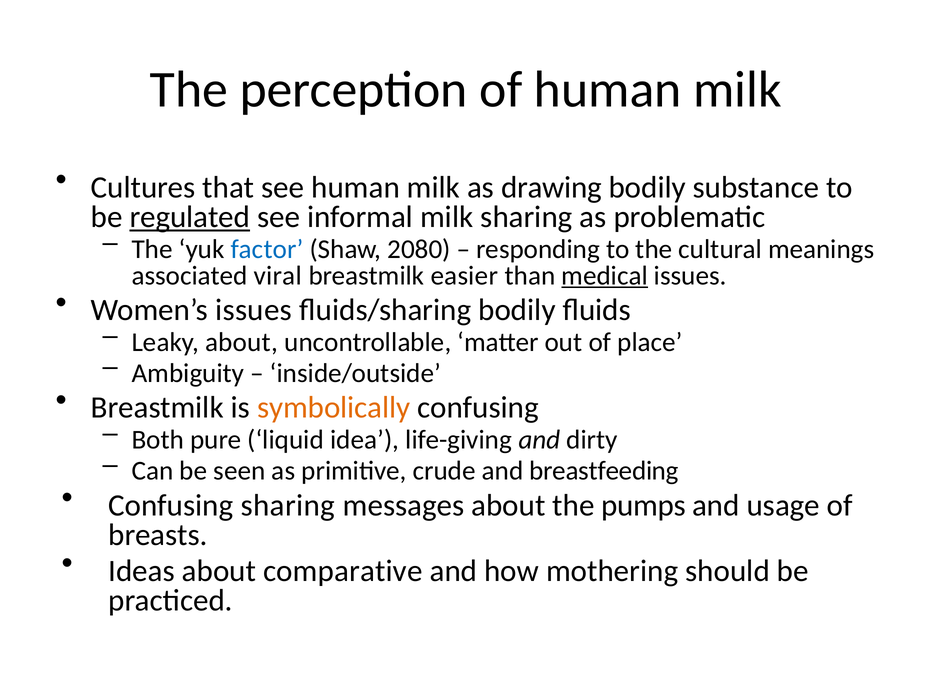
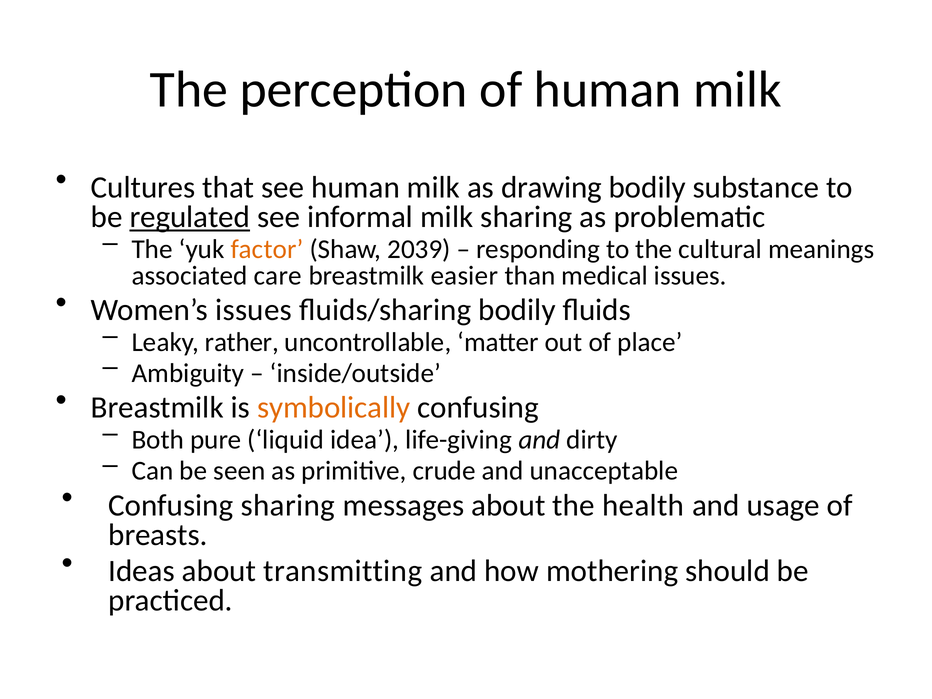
factor colour: blue -> orange
2080: 2080 -> 2039
viral: viral -> care
medical underline: present -> none
Leaky about: about -> rather
breastfeeding: breastfeeding -> unacceptable
pumps: pumps -> health
comparative: comparative -> transmitting
